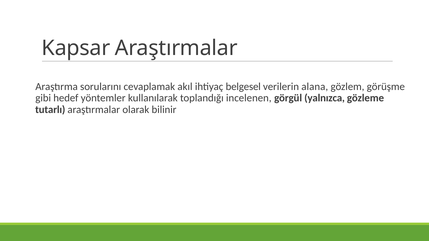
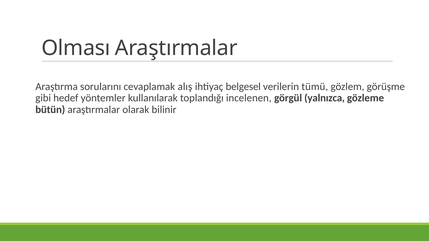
Kapsar: Kapsar -> Olması
akıl: akıl -> alış
alana: alana -> tümü
tutarlı: tutarlı -> bütün
